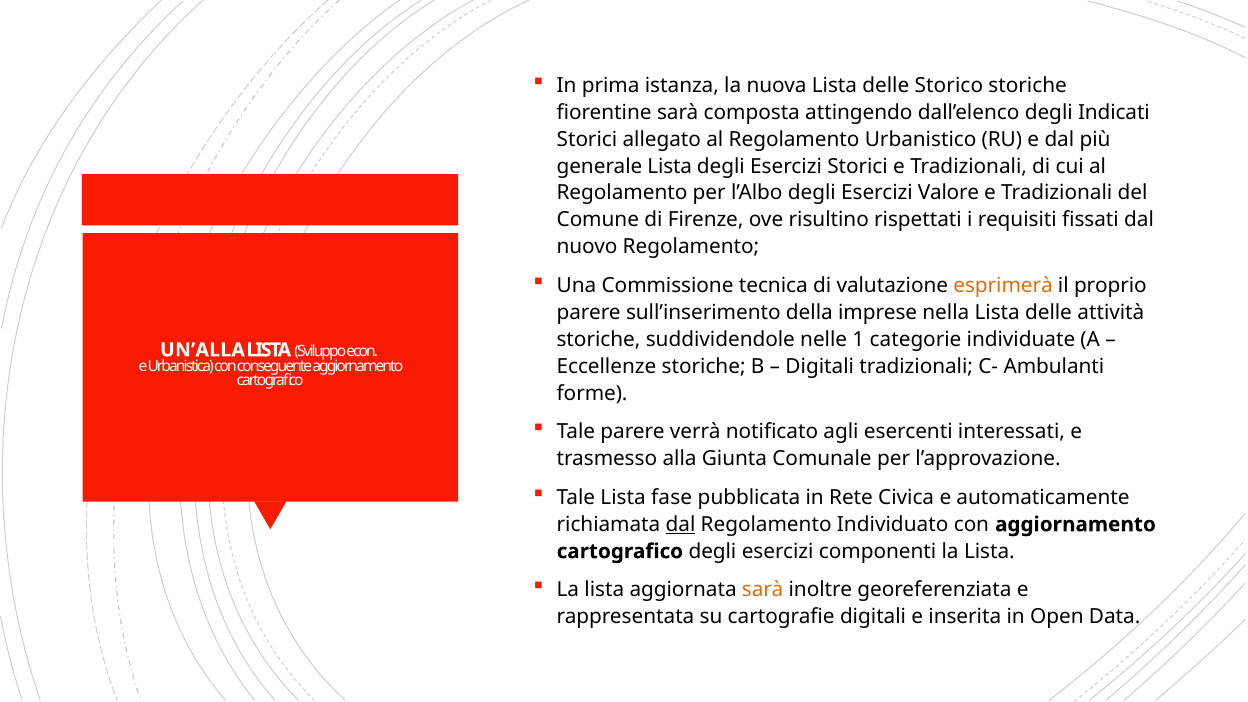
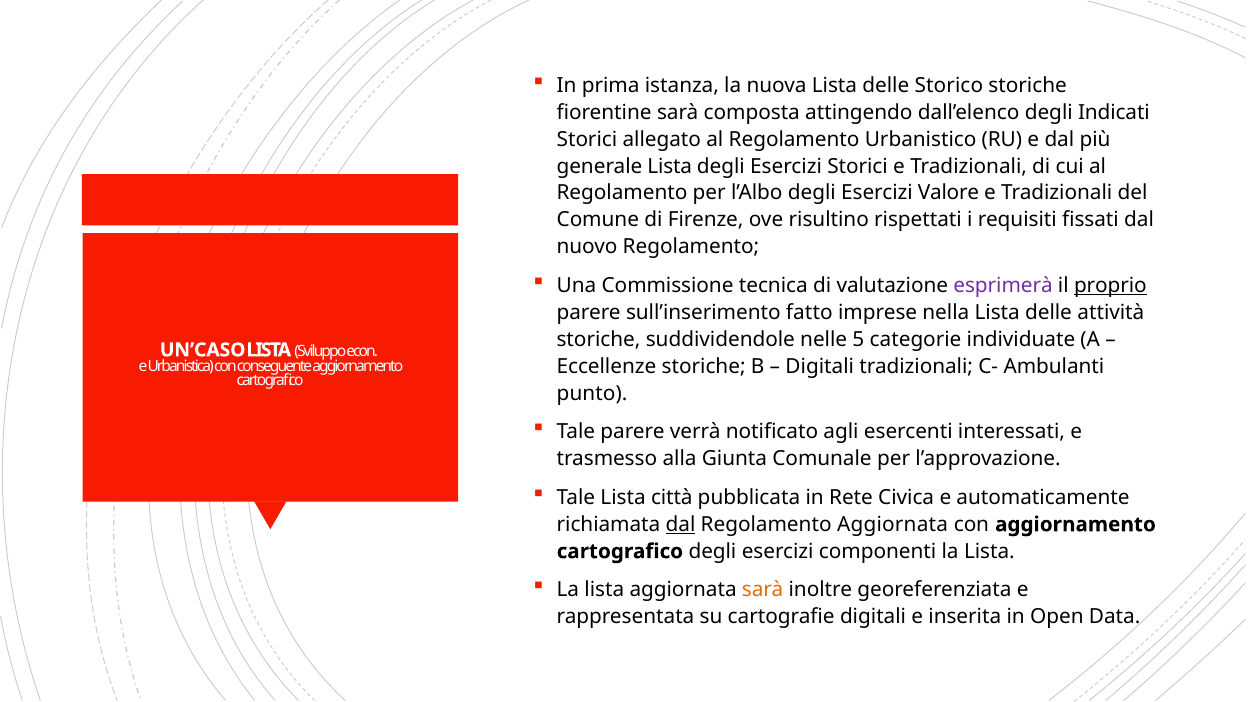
esprimerà colour: orange -> purple
proprio underline: none -> present
della: della -> fatto
1: 1 -> 5
UN’ALLA: UN’ALLA -> UN’CASO
forme: forme -> punto
fase: fase -> città
Regolamento Individuato: Individuato -> Aggiornata
